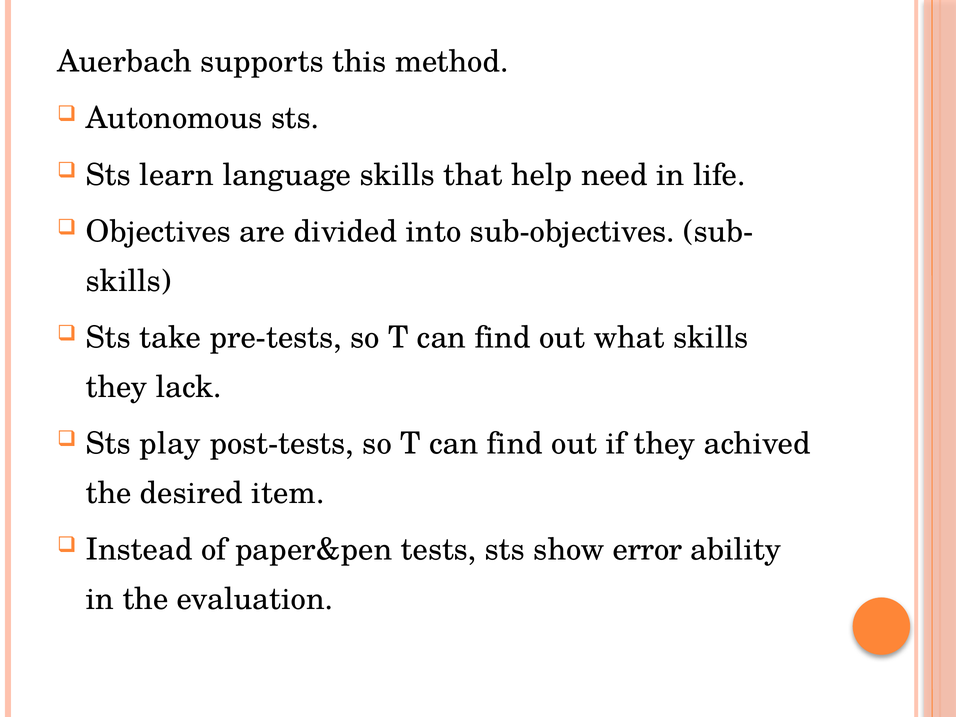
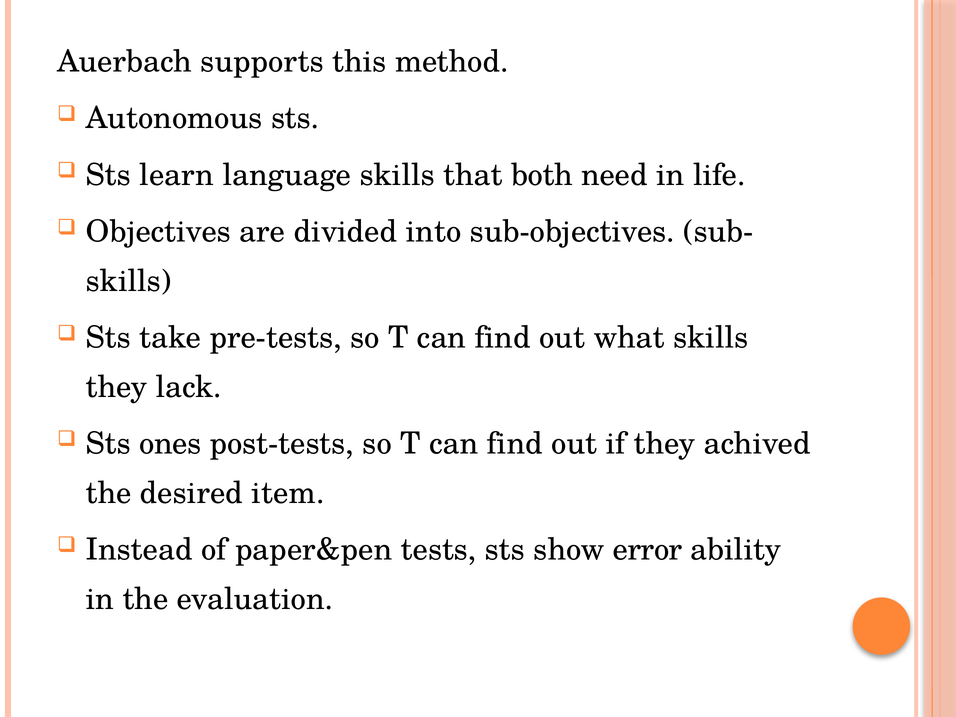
help: help -> both
play: play -> ones
